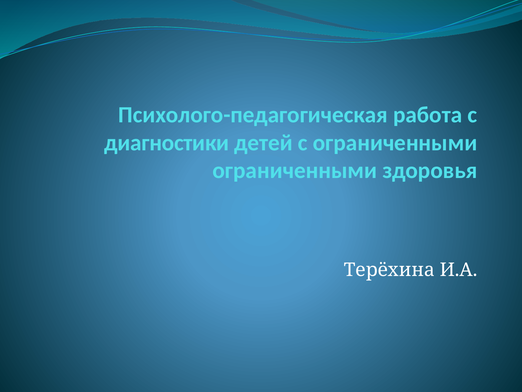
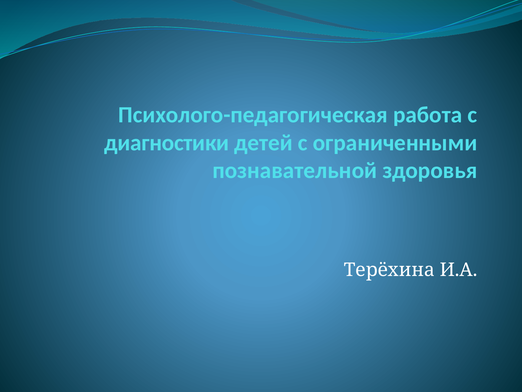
ограниченными at (295, 170): ограниченными -> познавательной
